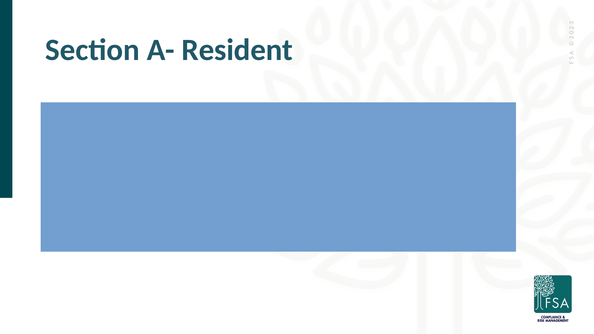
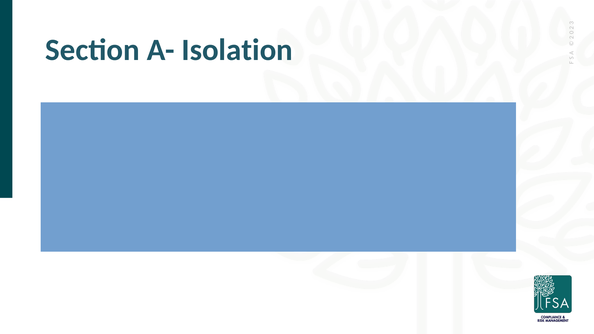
Resident: Resident -> Isolation
